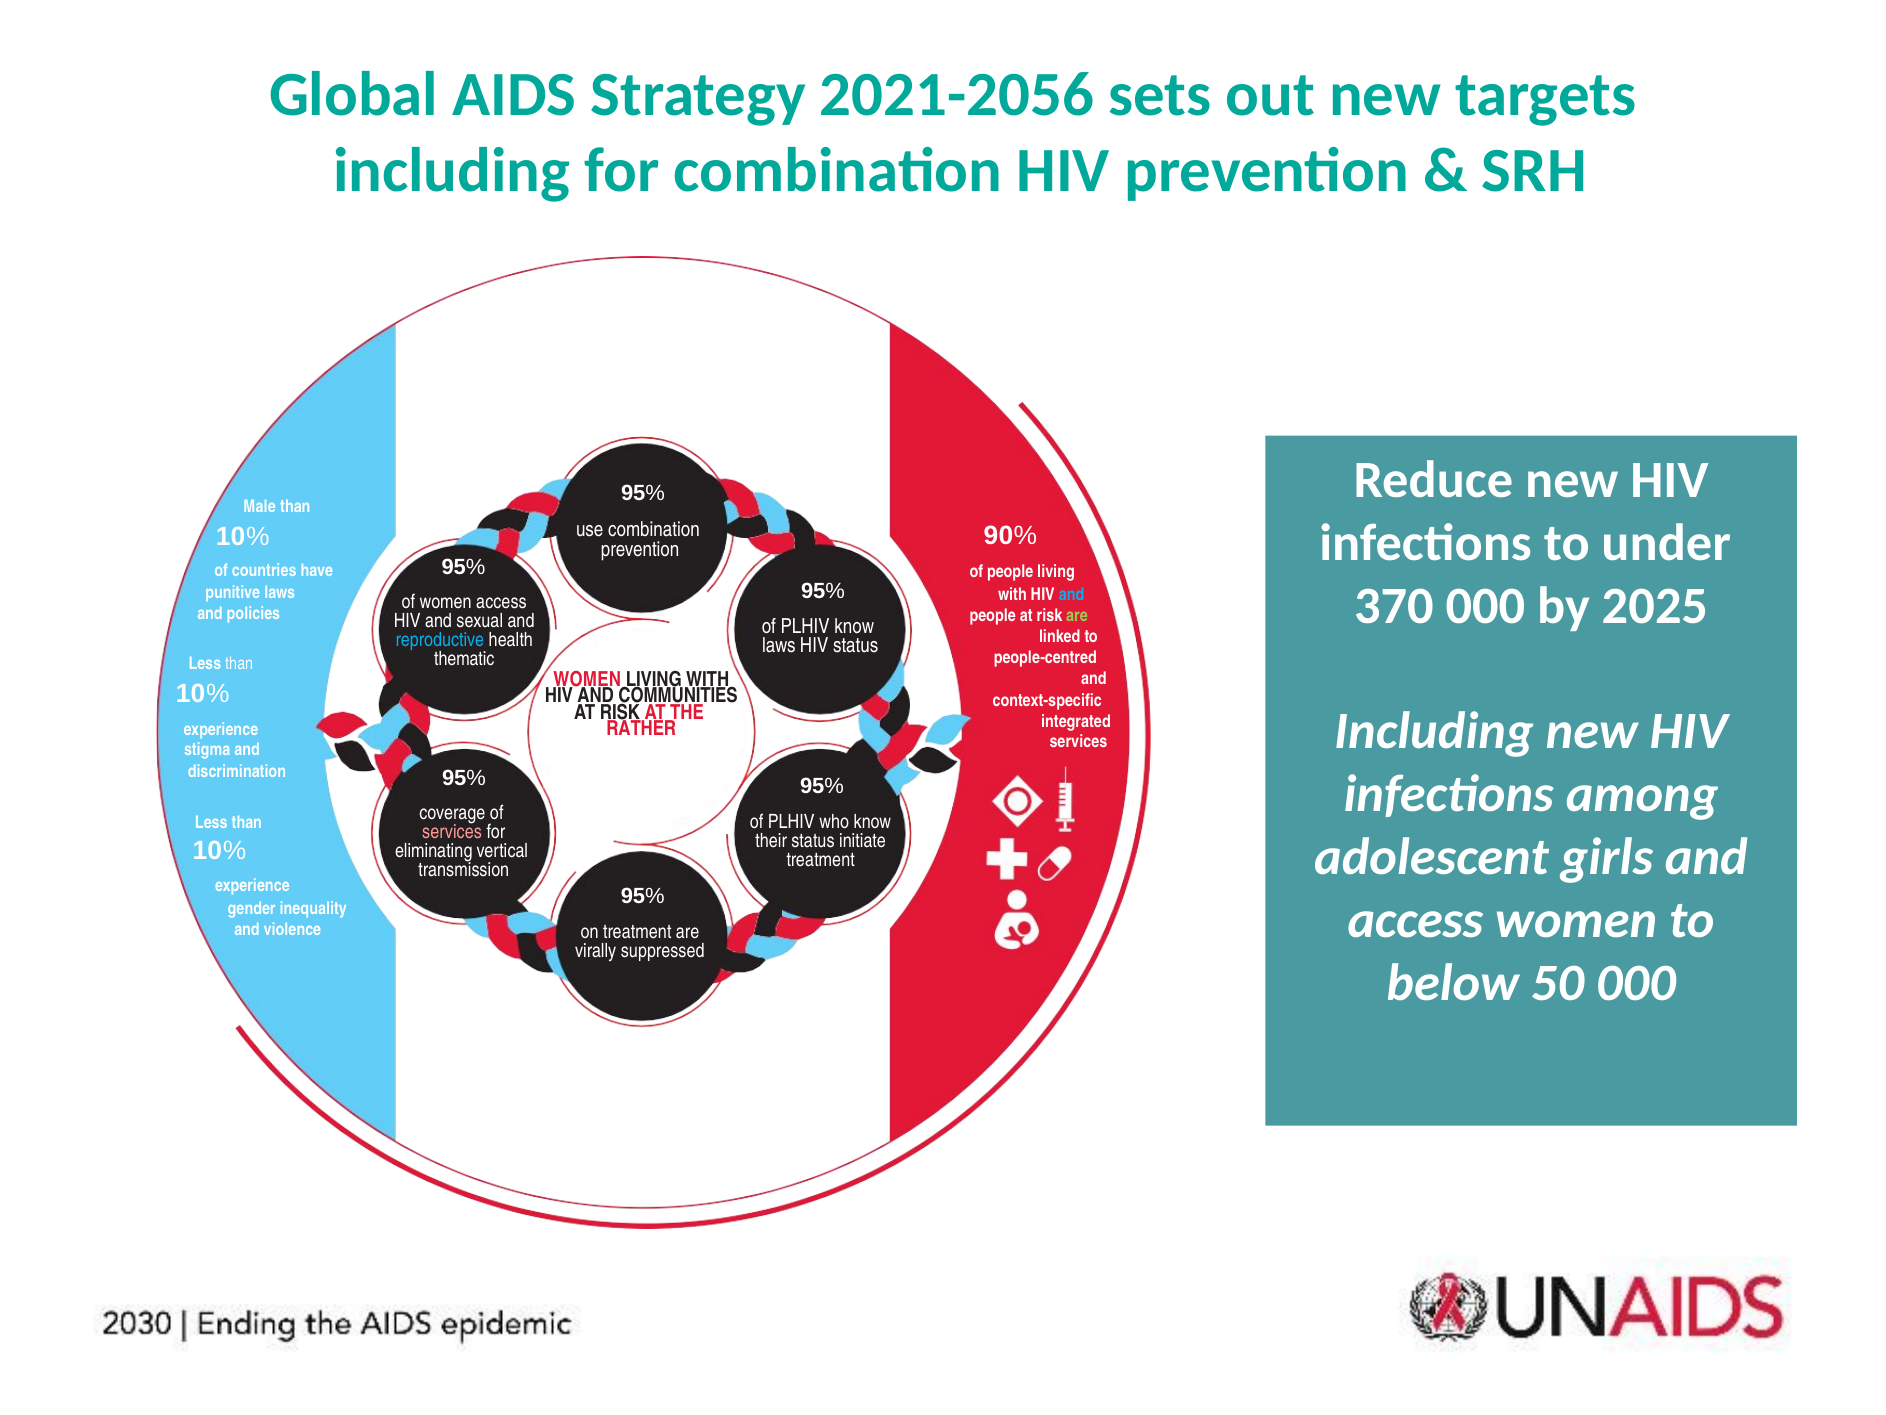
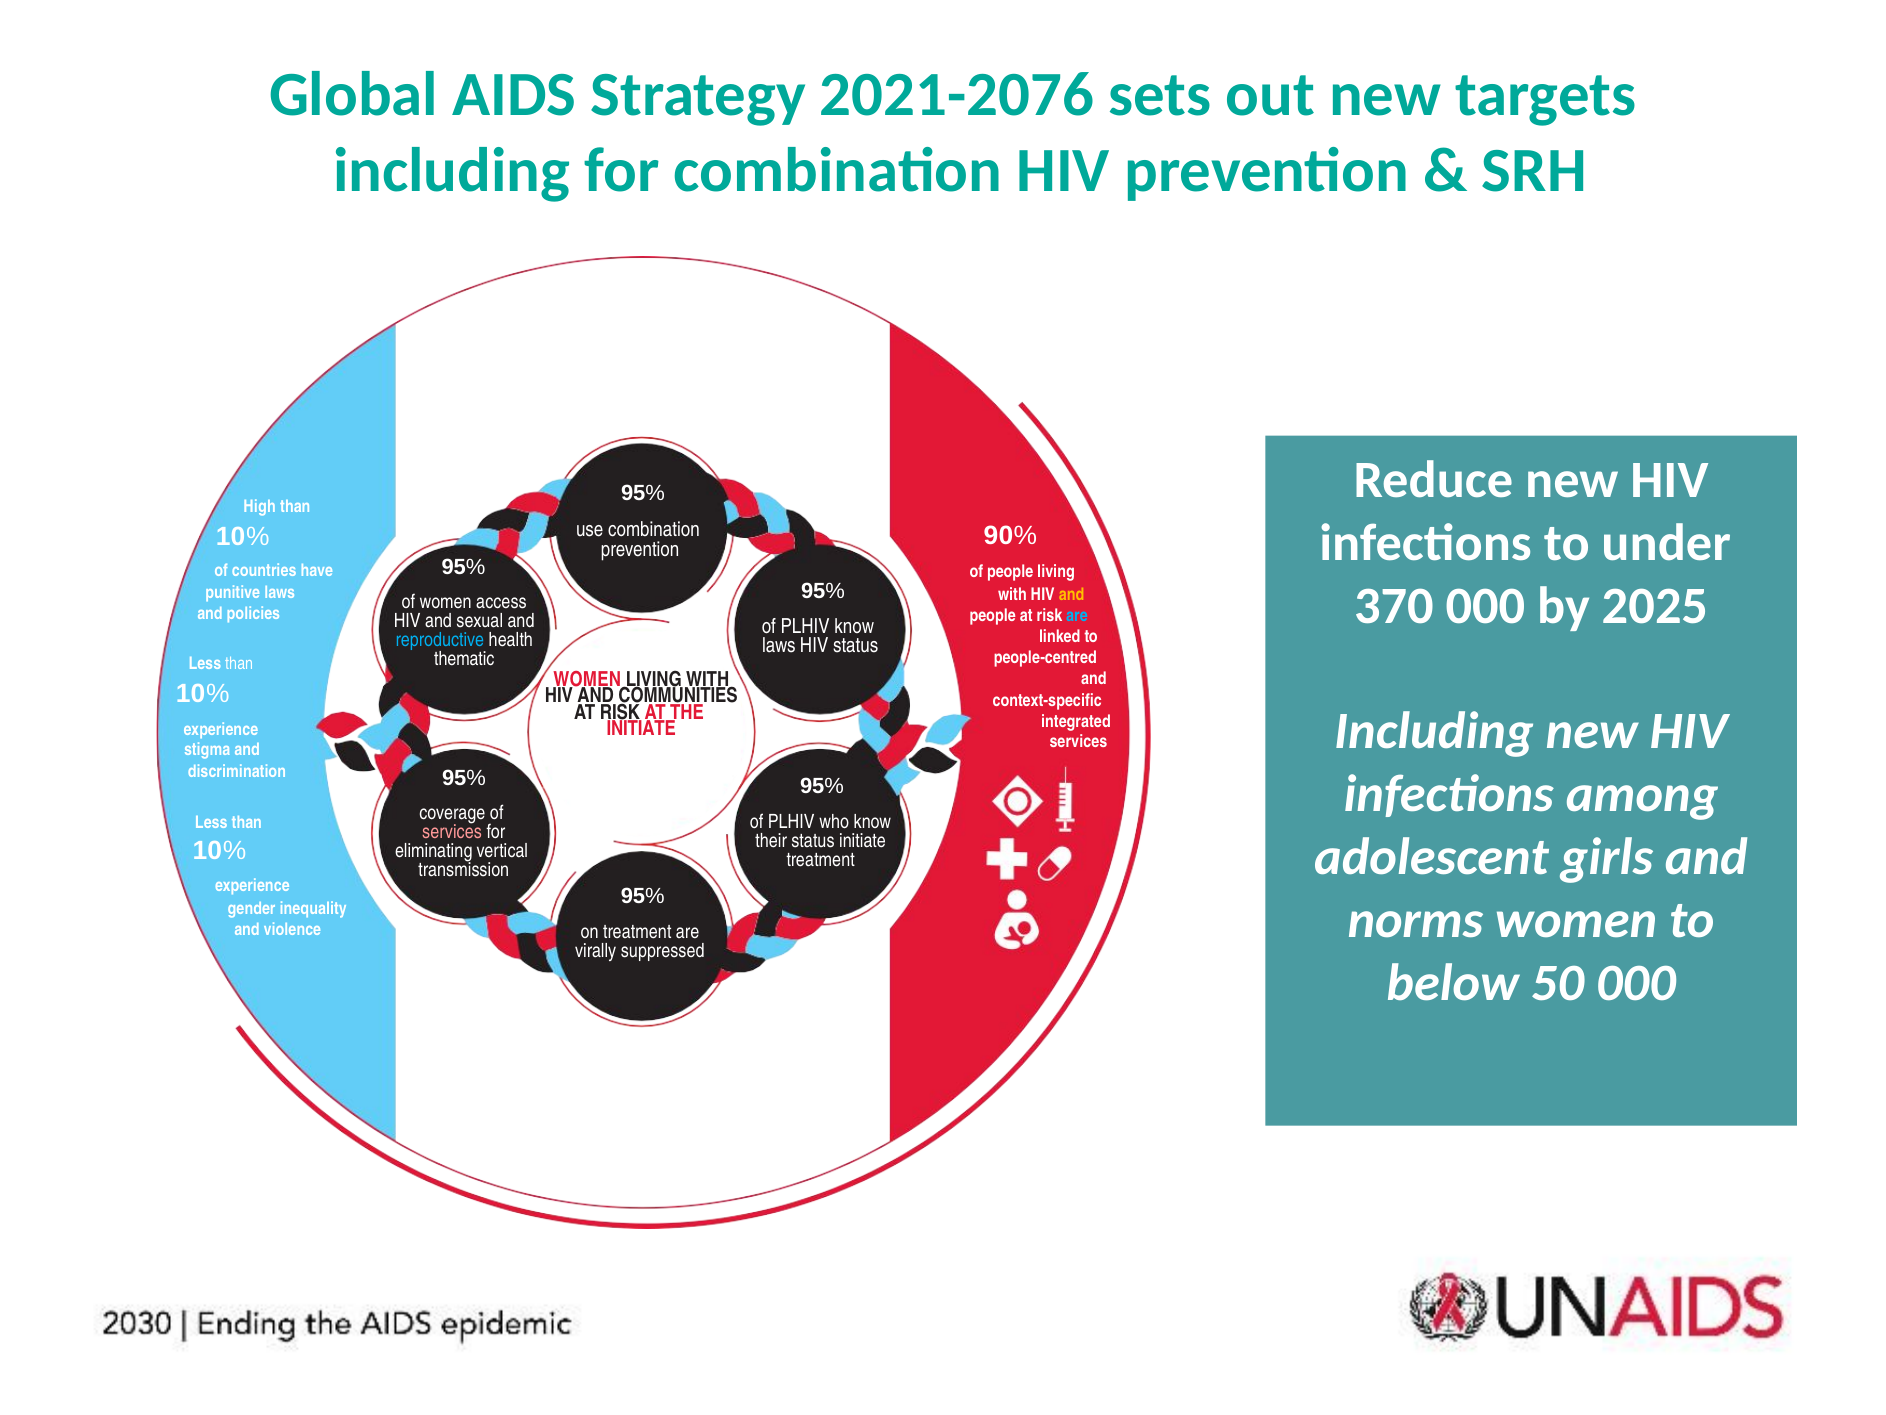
2021-2056: 2021-2056 -> 2021-2076
Male: Male -> High
and at (1072, 594) colour: light blue -> yellow
are at (1077, 615) colour: light green -> light blue
RATHER at (641, 728): RATHER -> INITIATE
access at (1416, 920): access -> norms
